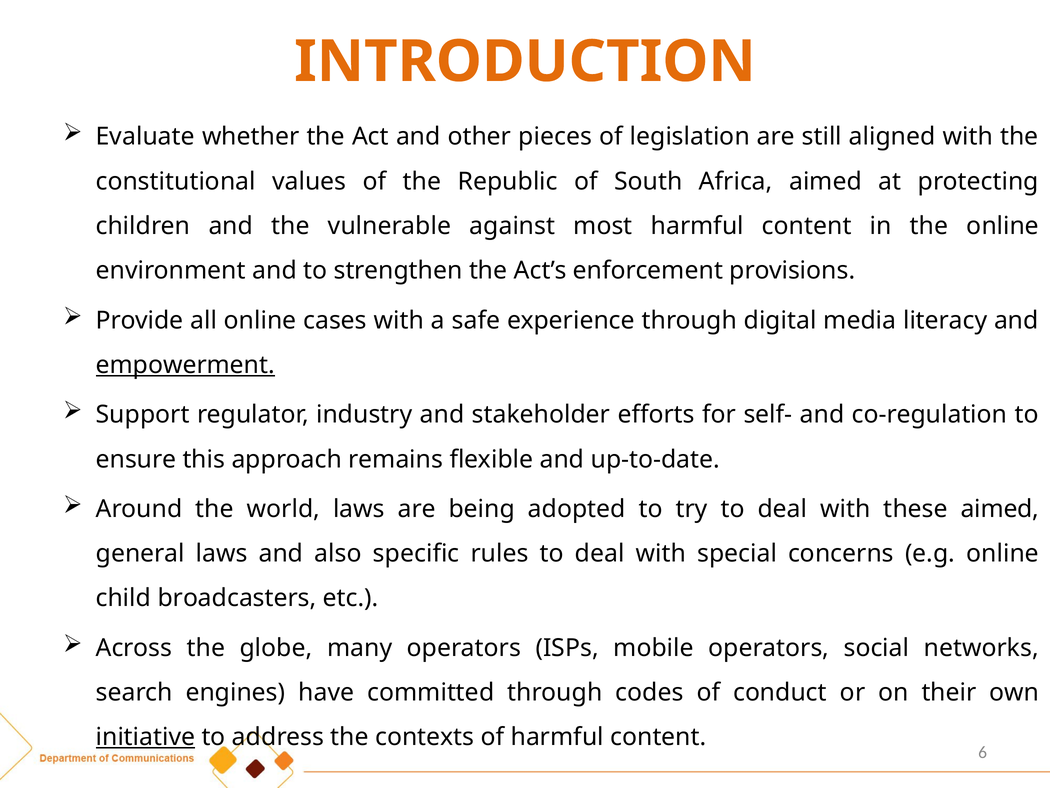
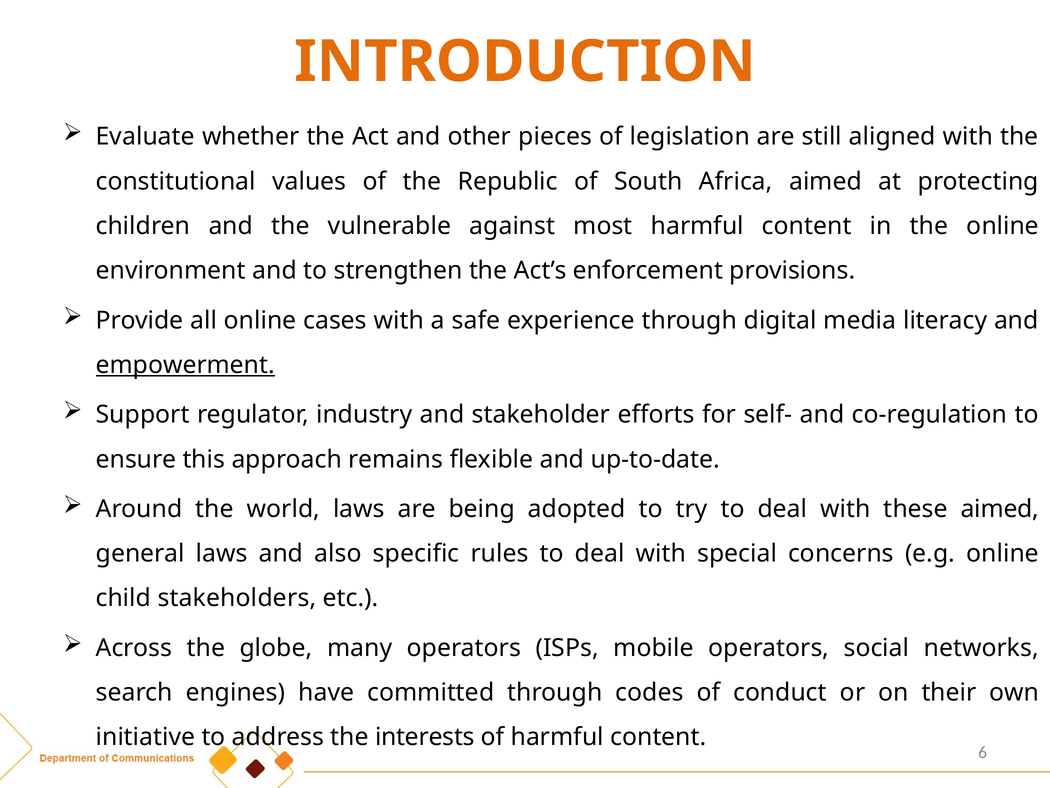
broadcasters: broadcasters -> stakeholders
initiative underline: present -> none
contexts: contexts -> interests
